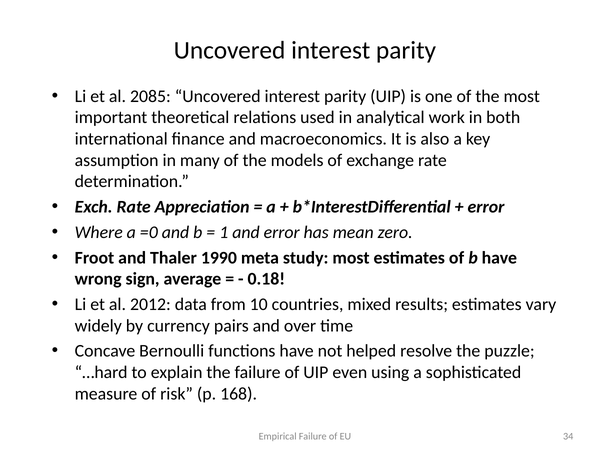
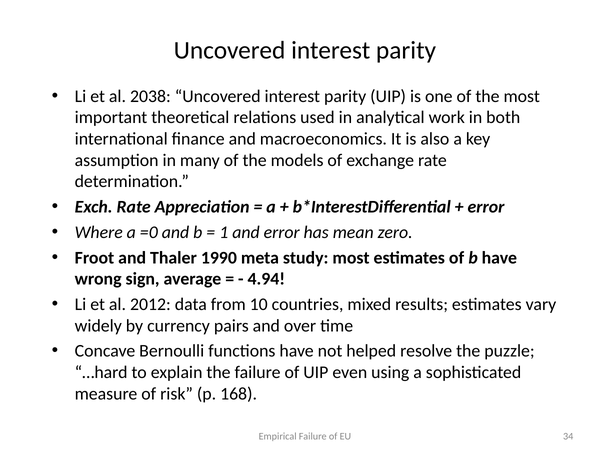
2085: 2085 -> 2038
0.18: 0.18 -> 4.94
